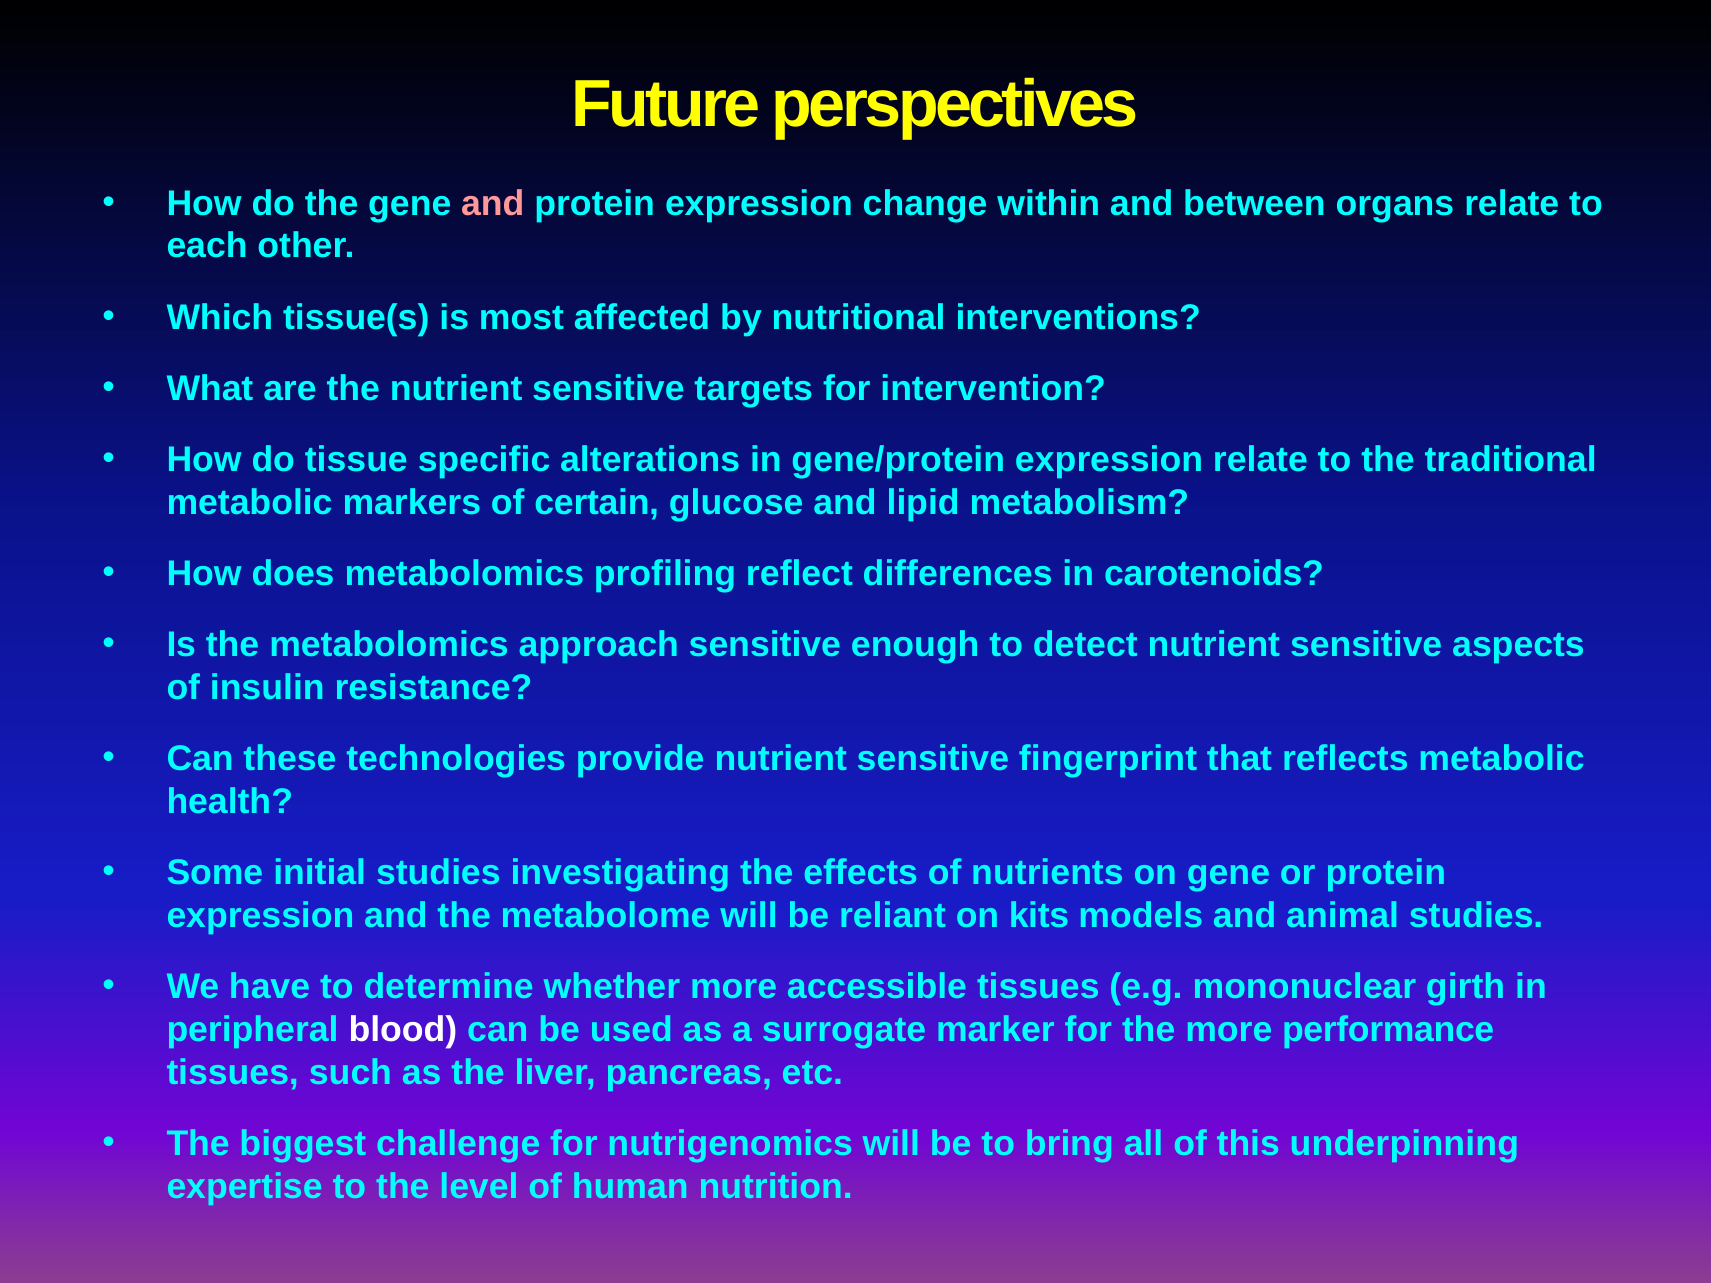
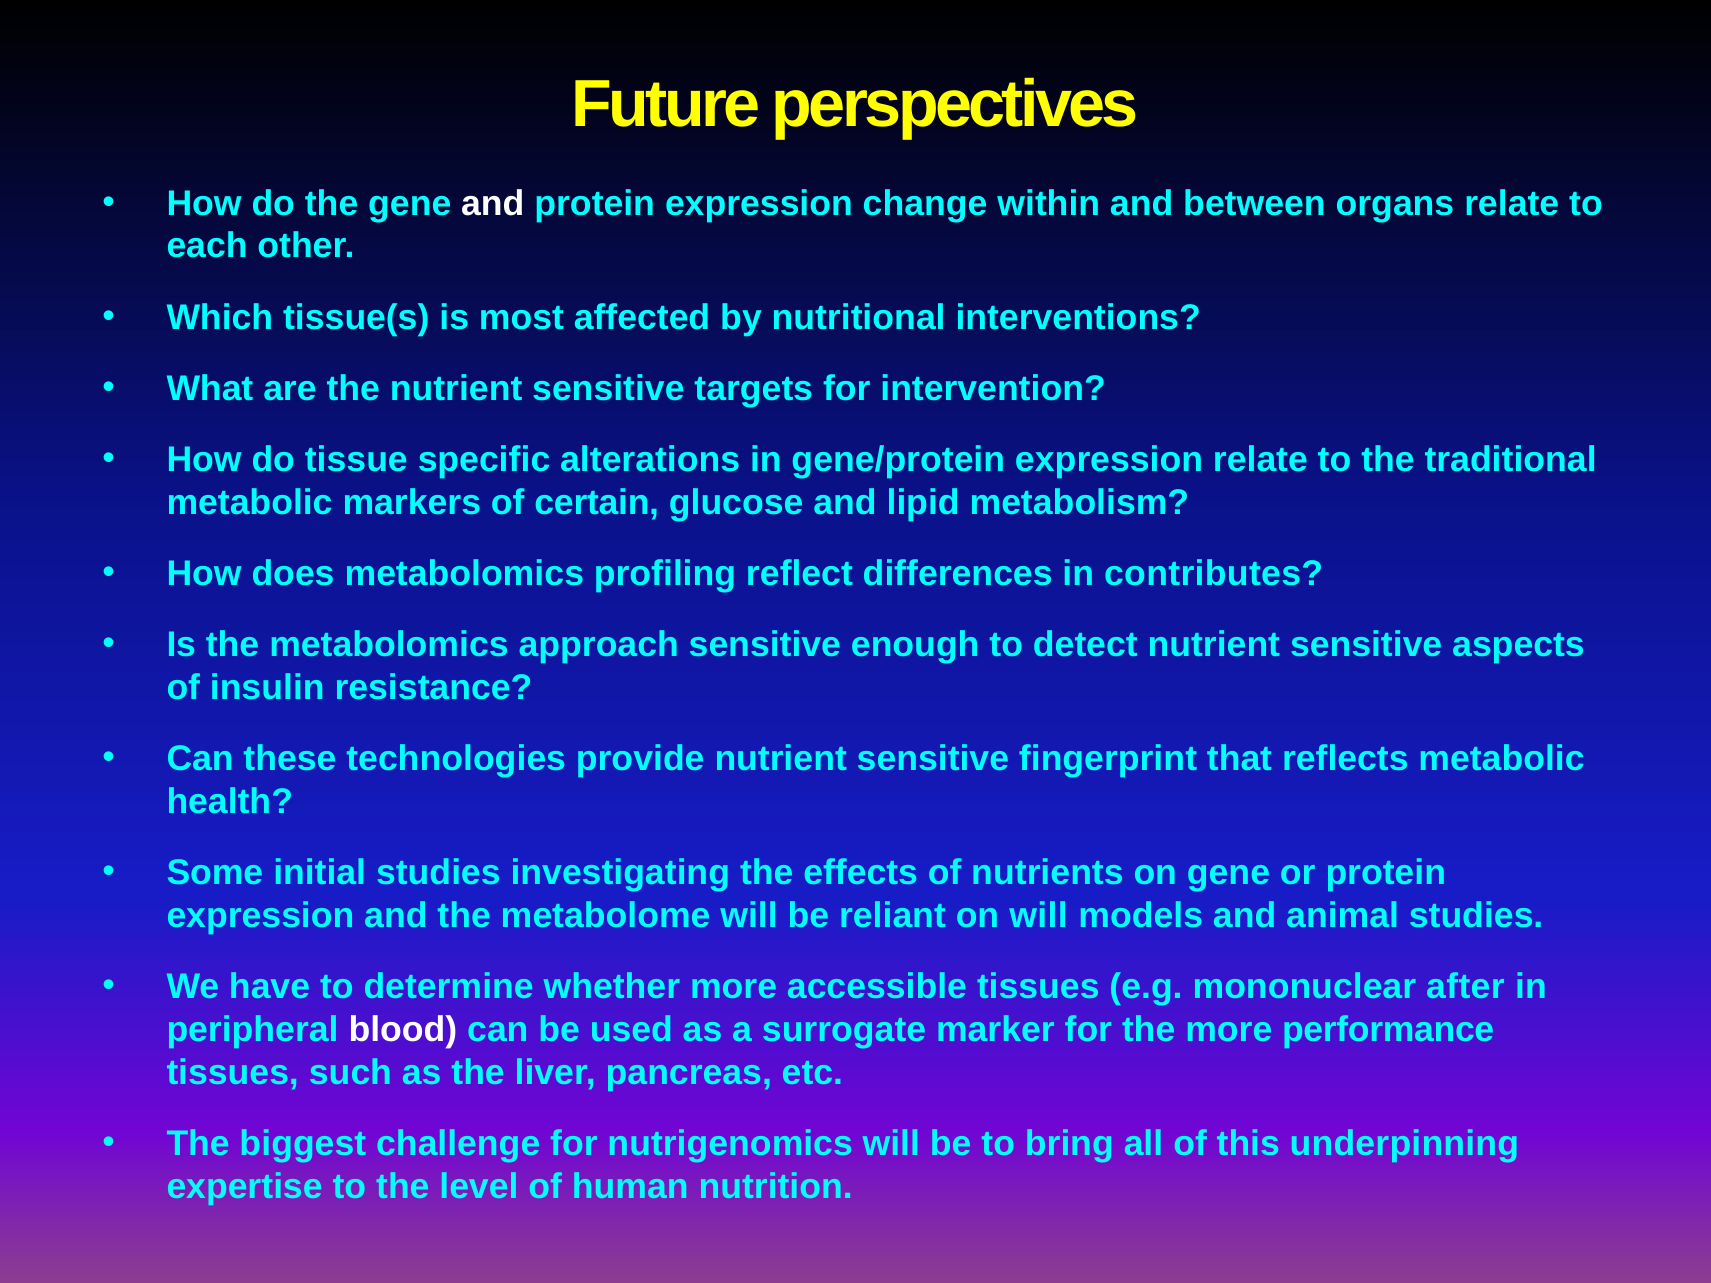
and at (493, 203) colour: pink -> white
carotenoids: carotenoids -> contributes
on kits: kits -> will
girth: girth -> after
